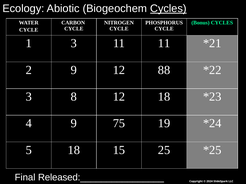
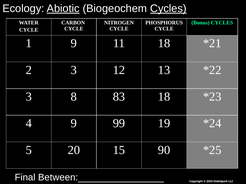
Abiotic underline: none -> present
1 3: 3 -> 9
11 11: 11 -> 18
2 9: 9 -> 3
88: 88 -> 13
8 12: 12 -> 83
75: 75 -> 99
5 18: 18 -> 20
25: 25 -> 90
Released:________________: Released:________________ -> Between:________________
